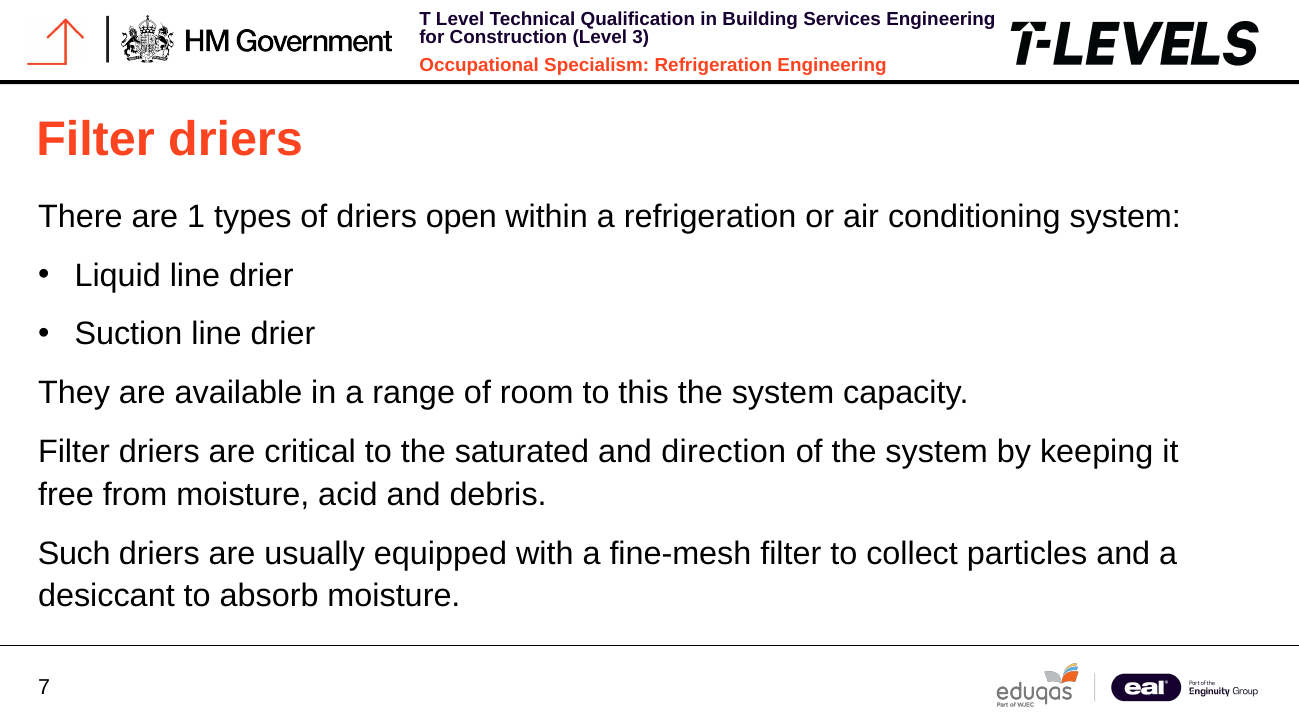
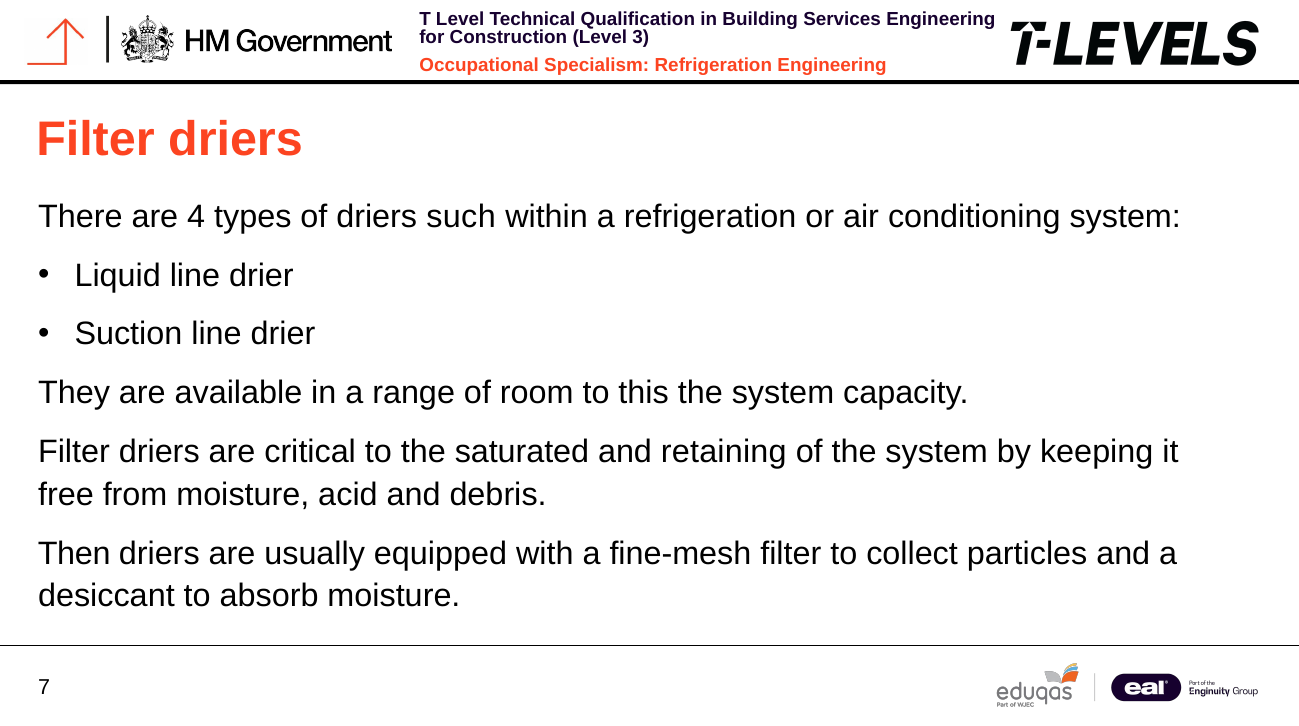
1: 1 -> 4
open: open -> such
direction: direction -> retaining
Such: Such -> Then
